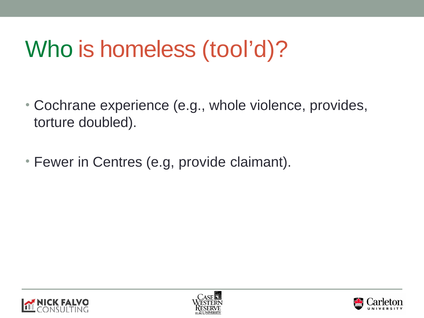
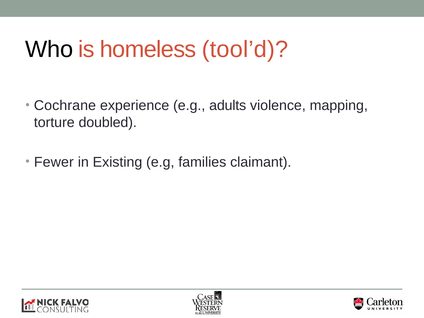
Who colour: green -> black
whole: whole -> adults
provides: provides -> mapping
Centres: Centres -> Existing
provide: provide -> families
